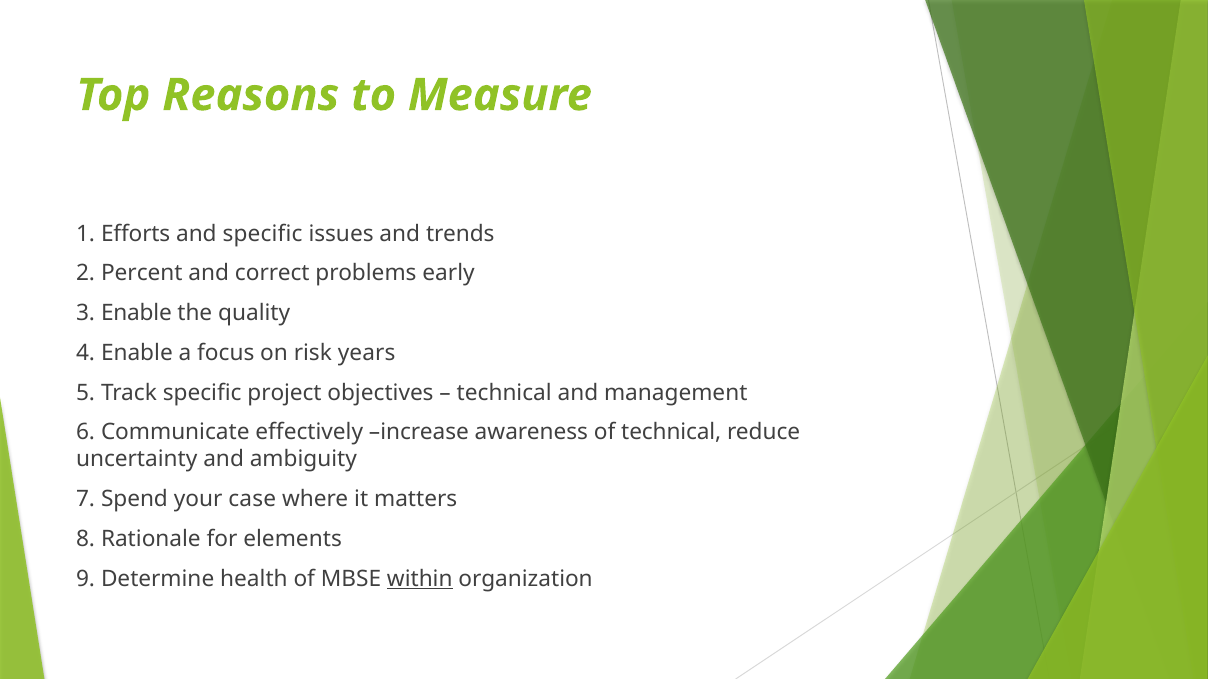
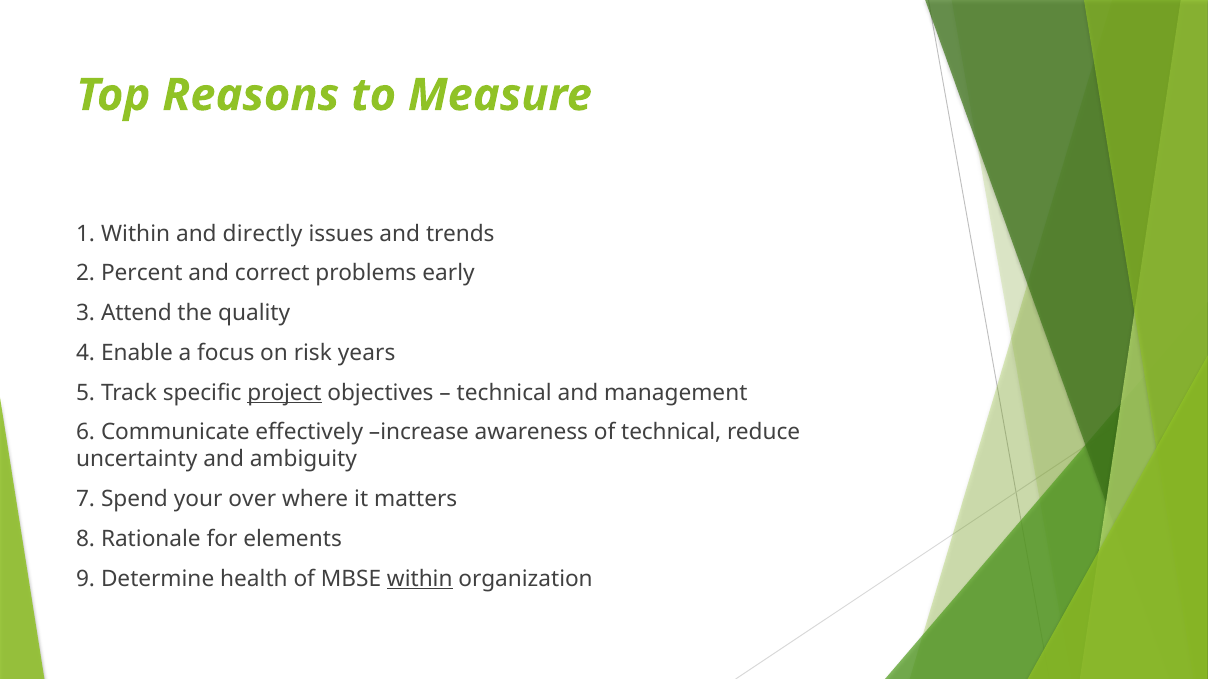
1 Efforts: Efforts -> Within
and specific: specific -> directly
3 Enable: Enable -> Attend
project underline: none -> present
case: case -> over
